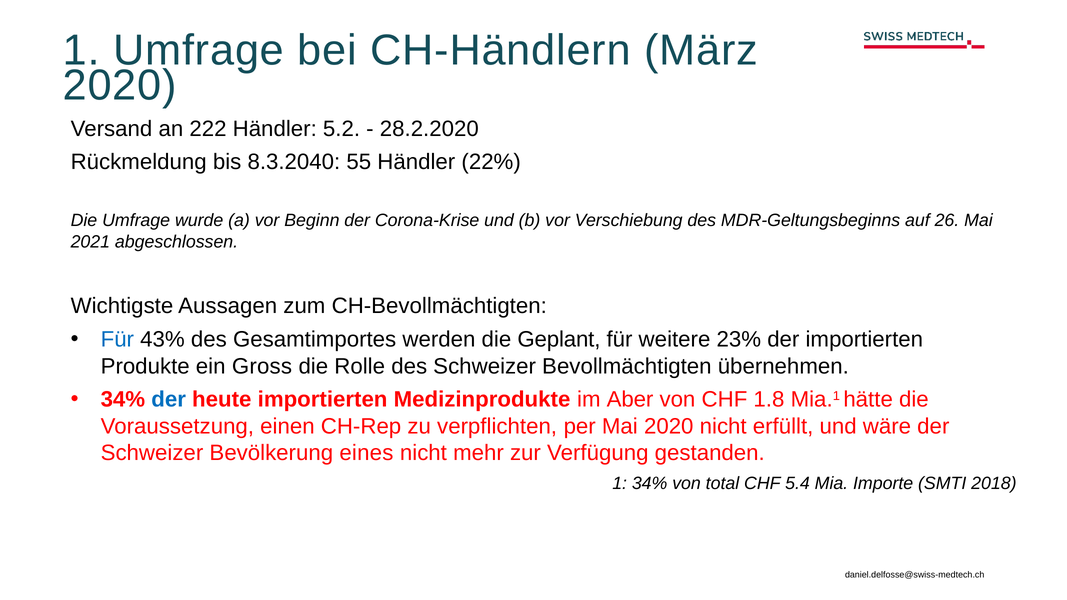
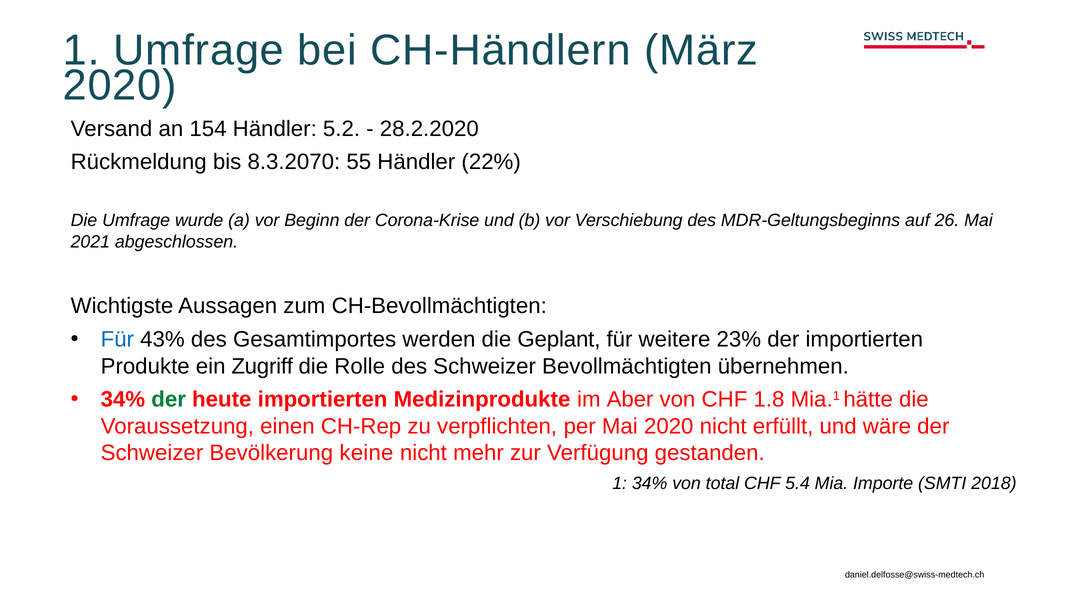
222: 222 -> 154
8.3.2040: 8.3.2040 -> 8.3.2070
Gross: Gross -> Zugriff
der at (169, 400) colour: blue -> green
eines: eines -> keine
